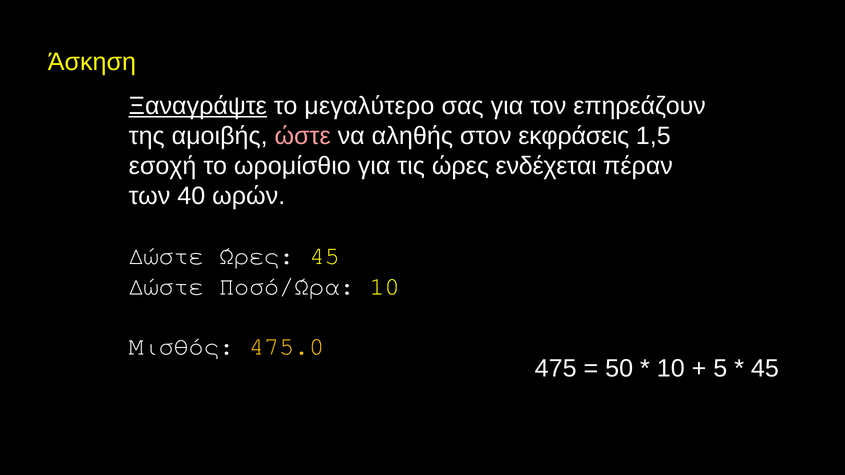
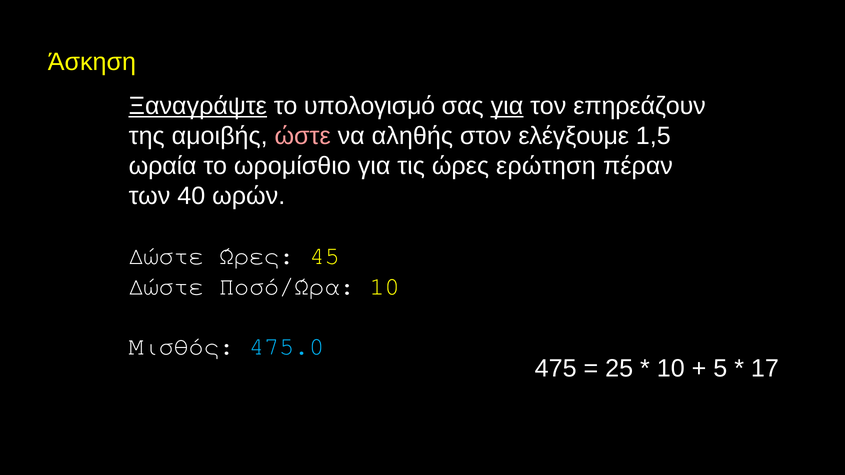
μεγαλύτερο: μεγαλύτερο -> υπολογισμό
για at (507, 106) underline: none -> present
εκφράσεις: εκφράσεις -> ελέγξουμε
εσοχή: εσοχή -> ωραία
ενδέχεται: ενδέχεται -> ερώτηση
475.0 colour: yellow -> light blue
50: 50 -> 25
45 at (765, 369): 45 -> 17
